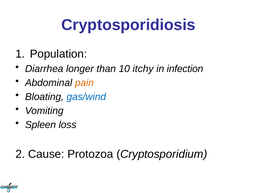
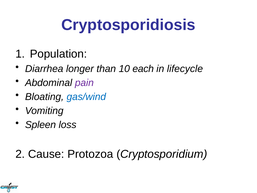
itchy: itchy -> each
infection: infection -> lifecycle
pain colour: orange -> purple
